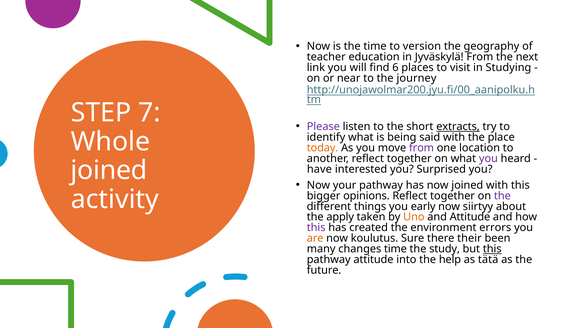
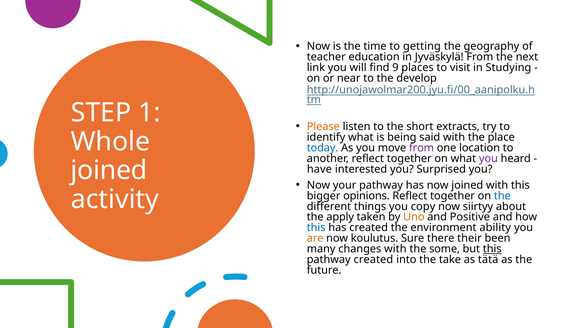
version: version -> getting
6: 6 -> 9
journey: journey -> develop
7: 7 -> 1
Please colour: purple -> orange
extracts underline: present -> none
today colour: orange -> blue
the at (502, 196) colour: purple -> blue
early: early -> copy
and Attitude: Attitude -> Positive
this at (316, 228) colour: purple -> blue
errors: errors -> ability
changes time: time -> with
study: study -> some
pathway attitude: attitude -> created
help: help -> take
